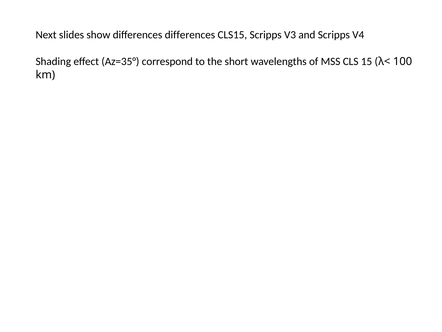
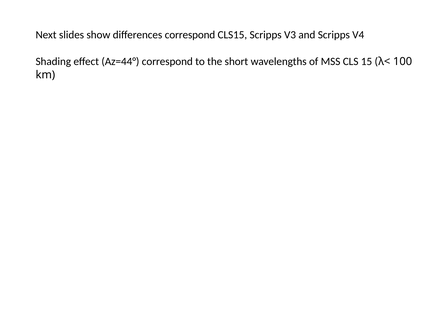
differences differences: differences -> correspond
Az=35°: Az=35° -> Az=44°
